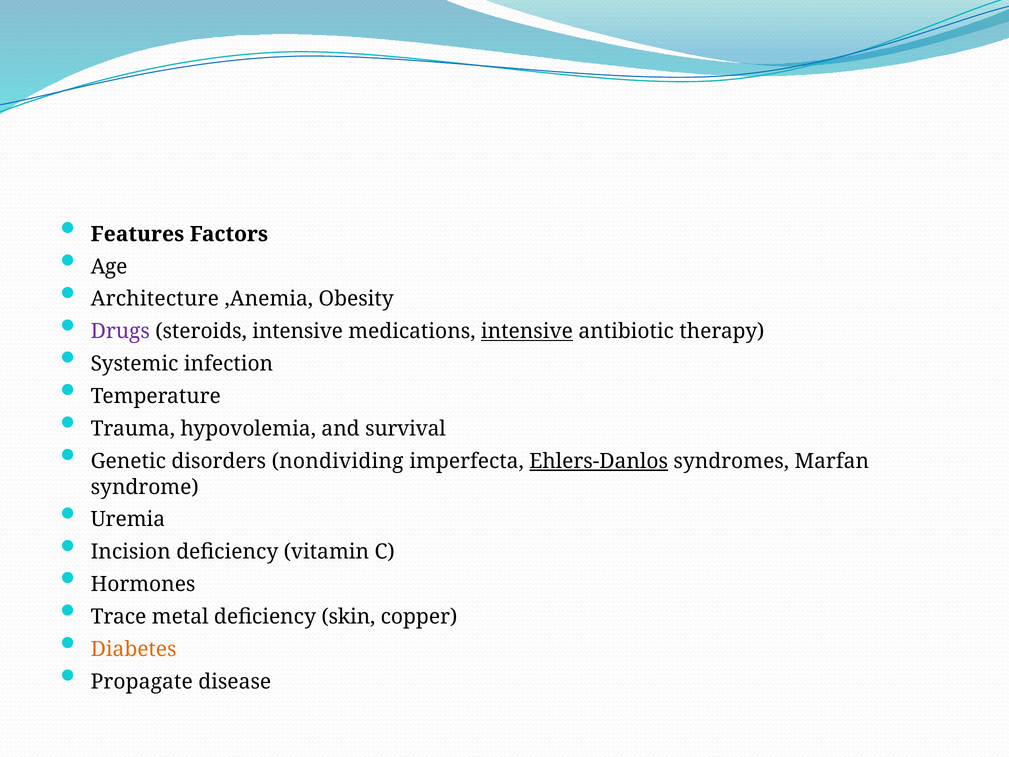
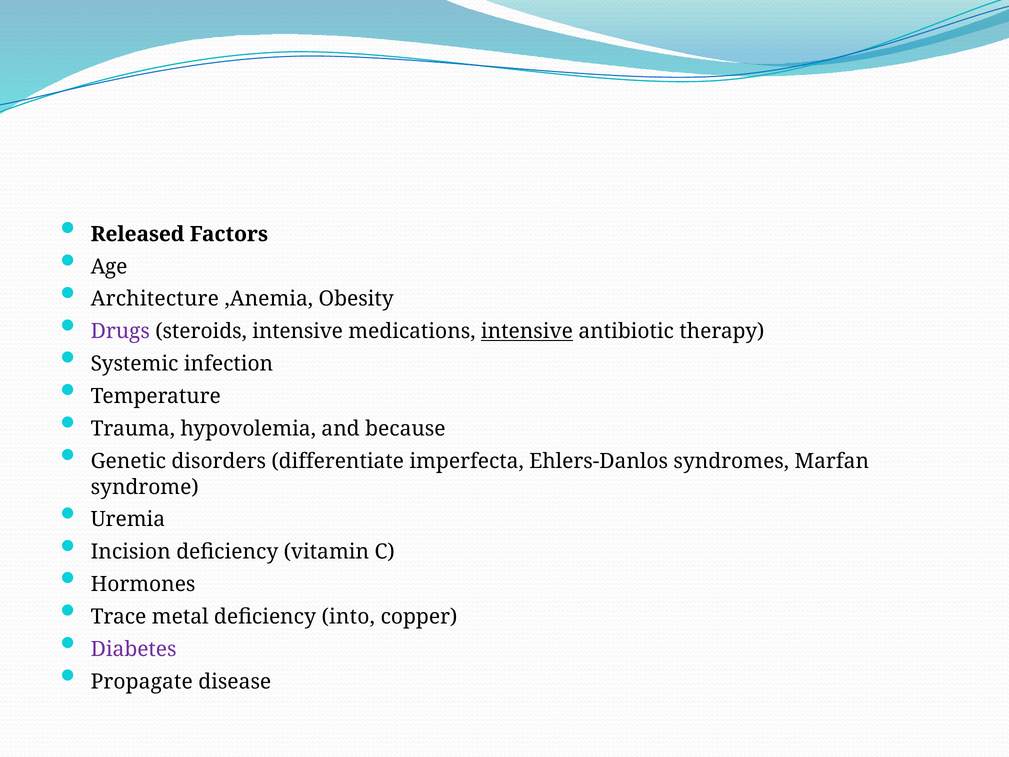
Features: Features -> Released
survival: survival -> because
nondividing: nondividing -> differentiate
Ehlers-Danlos underline: present -> none
skin: skin -> into
Diabetes colour: orange -> purple
